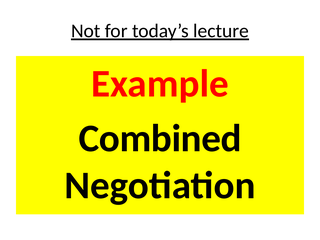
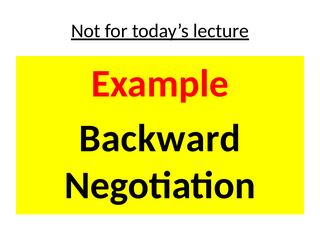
Combined: Combined -> Backward
